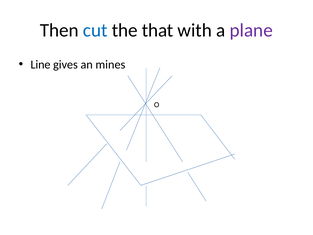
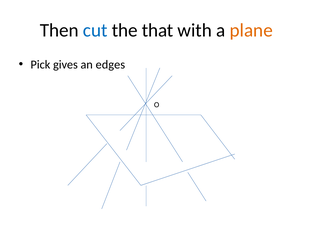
plane colour: purple -> orange
Line: Line -> Pick
mines: mines -> edges
